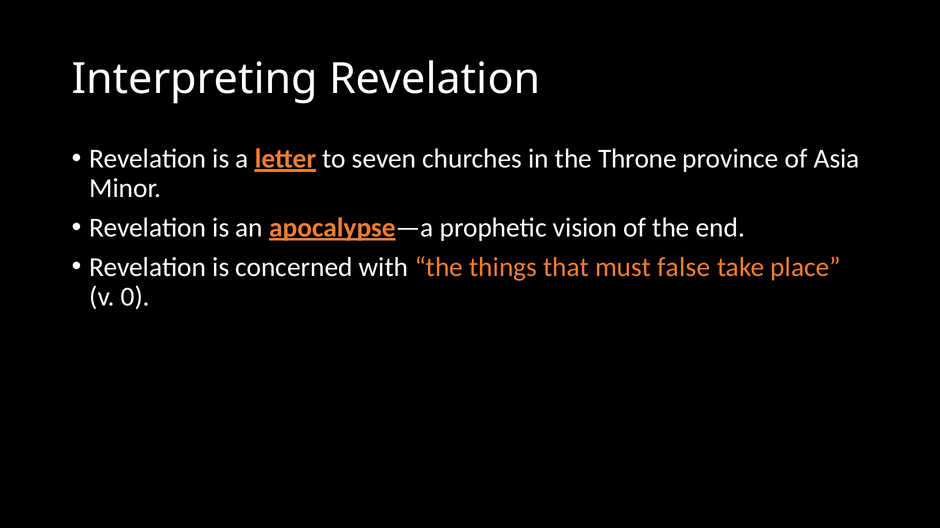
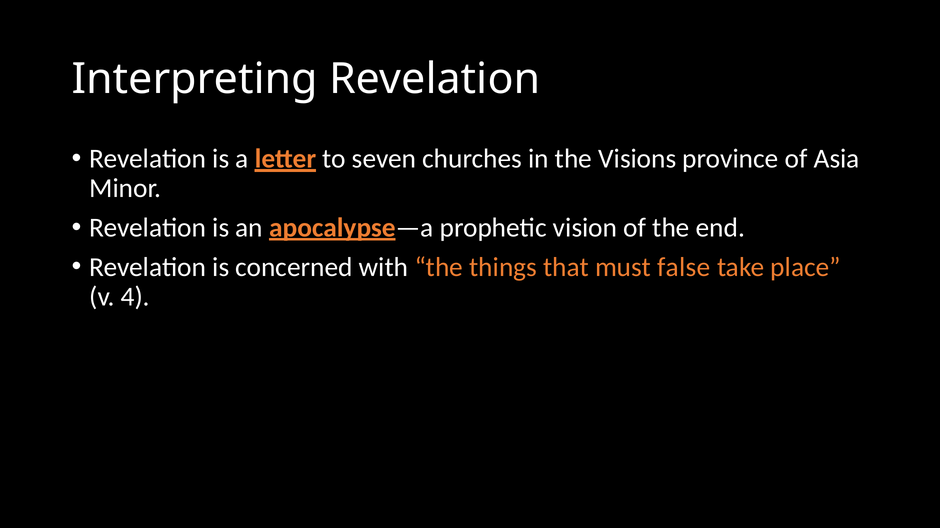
Throne: Throne -> Visions
0: 0 -> 4
